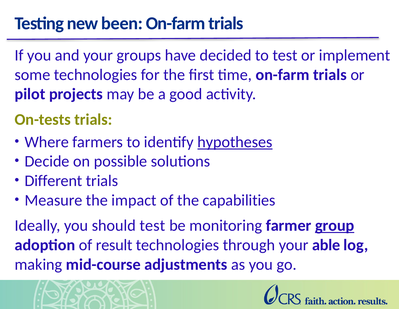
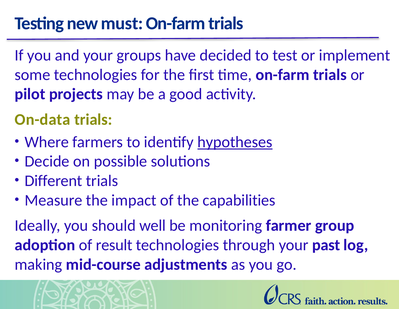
been: been -> must
On-tests: On-tests -> On-data
should test: test -> well
group underline: present -> none
able: able -> past
